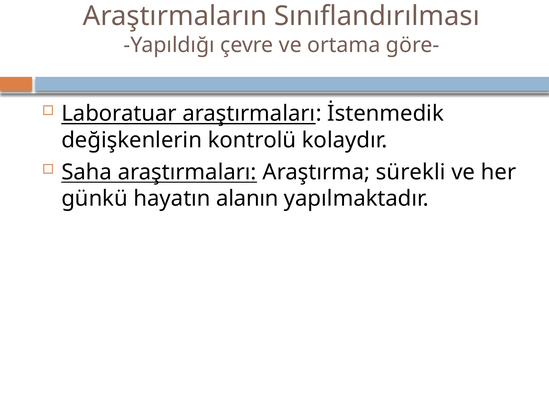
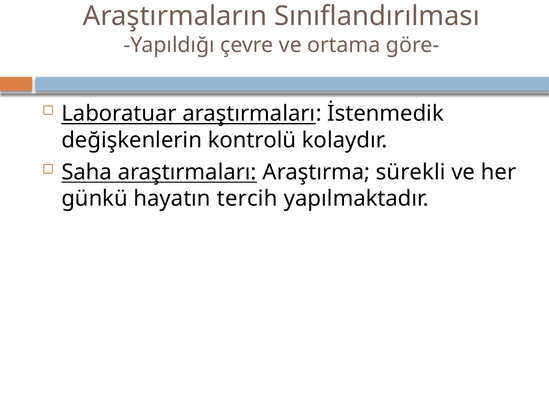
alanın: alanın -> tercih
